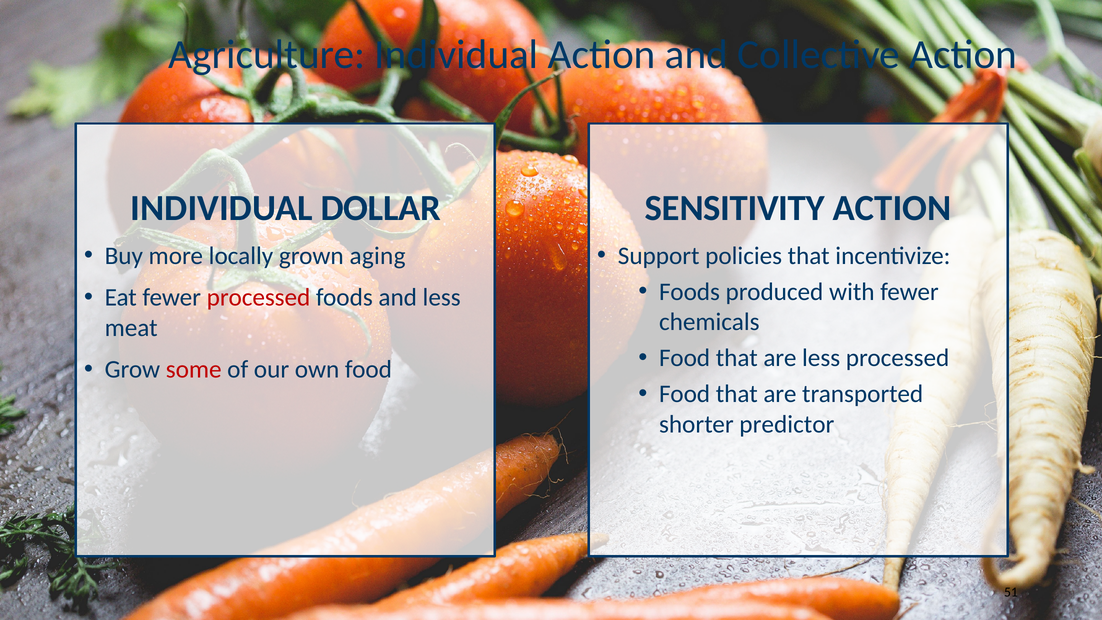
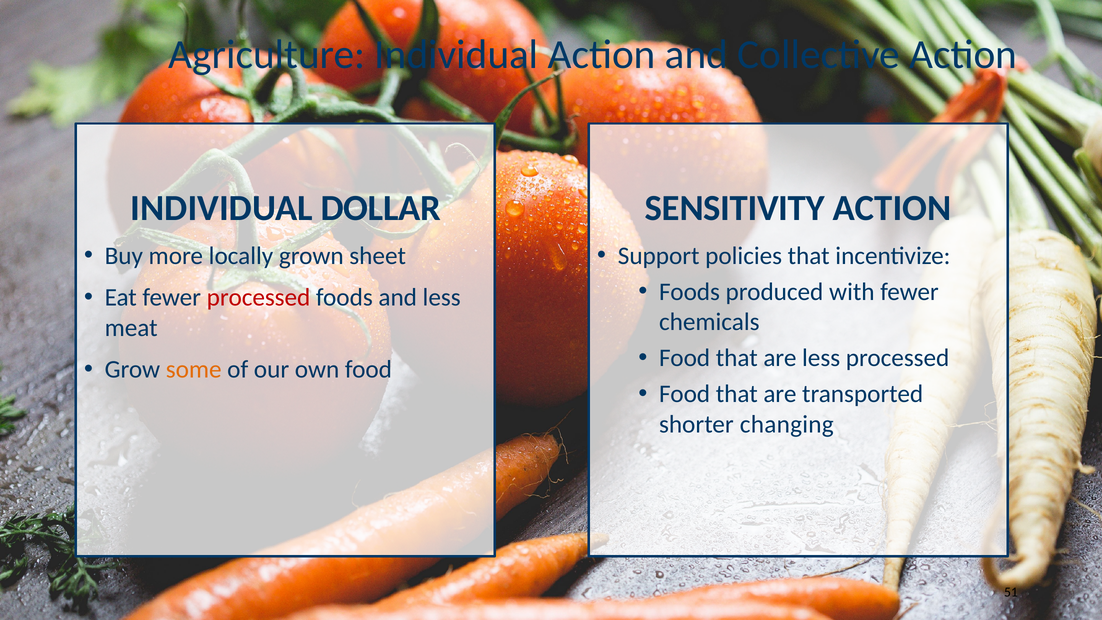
aging: aging -> sheet
some colour: red -> orange
predictor: predictor -> changing
